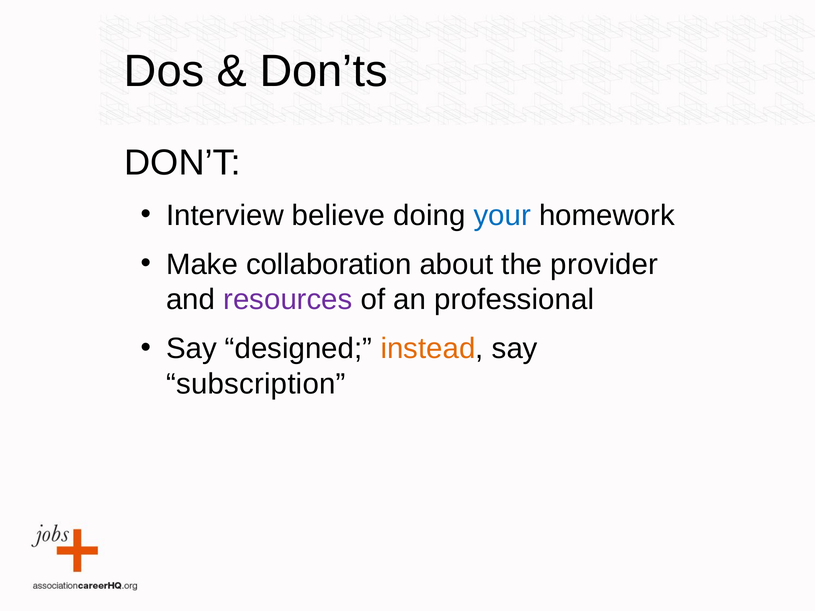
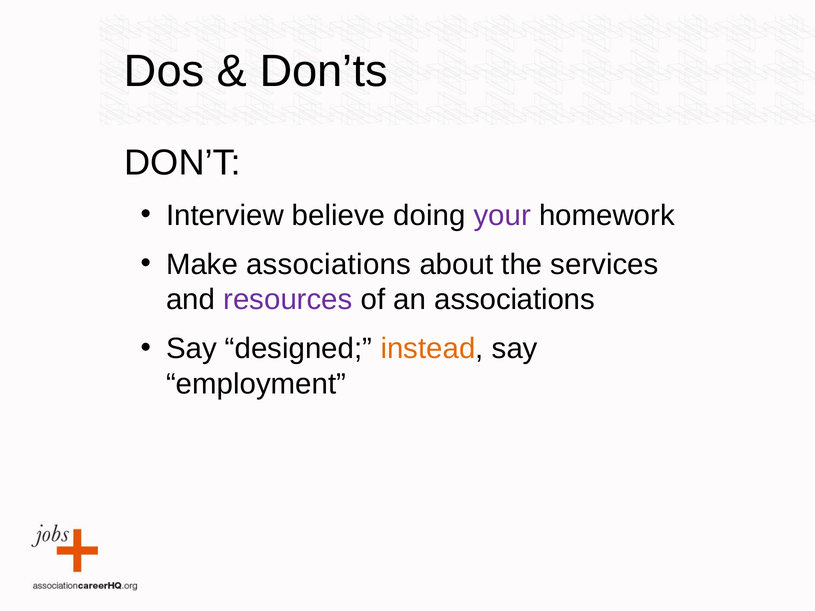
your colour: blue -> purple
Make collaboration: collaboration -> associations
provider: provider -> services
an professional: professional -> associations
subscription: subscription -> employment
